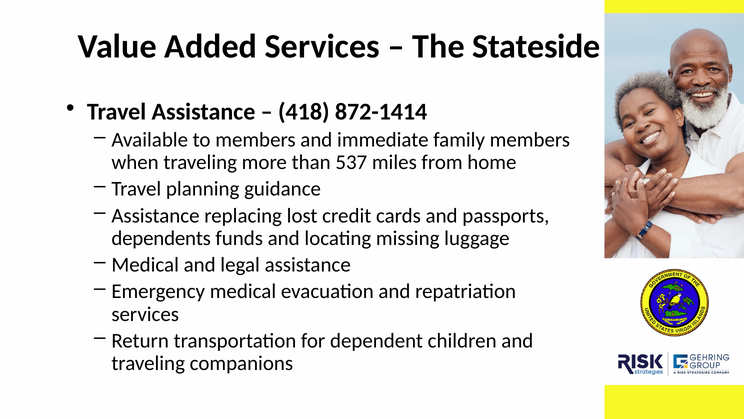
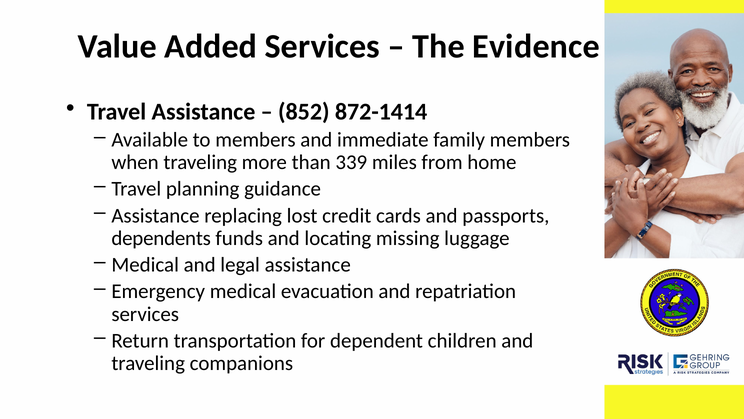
Stateside: Stateside -> Evidence
418: 418 -> 852
537: 537 -> 339
